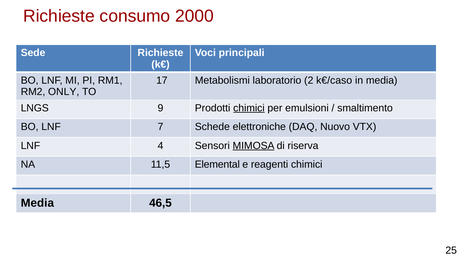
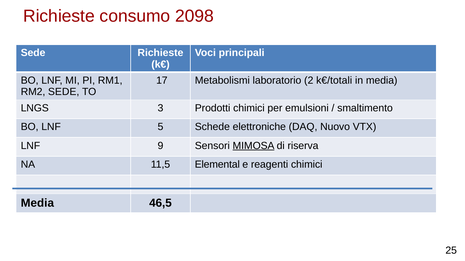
2000: 2000 -> 2098
k€/caso: k€/caso -> k€/totali
RM2 ONLY: ONLY -> SEDE
9: 9 -> 3
chimici at (249, 108) underline: present -> none
7: 7 -> 5
4: 4 -> 9
